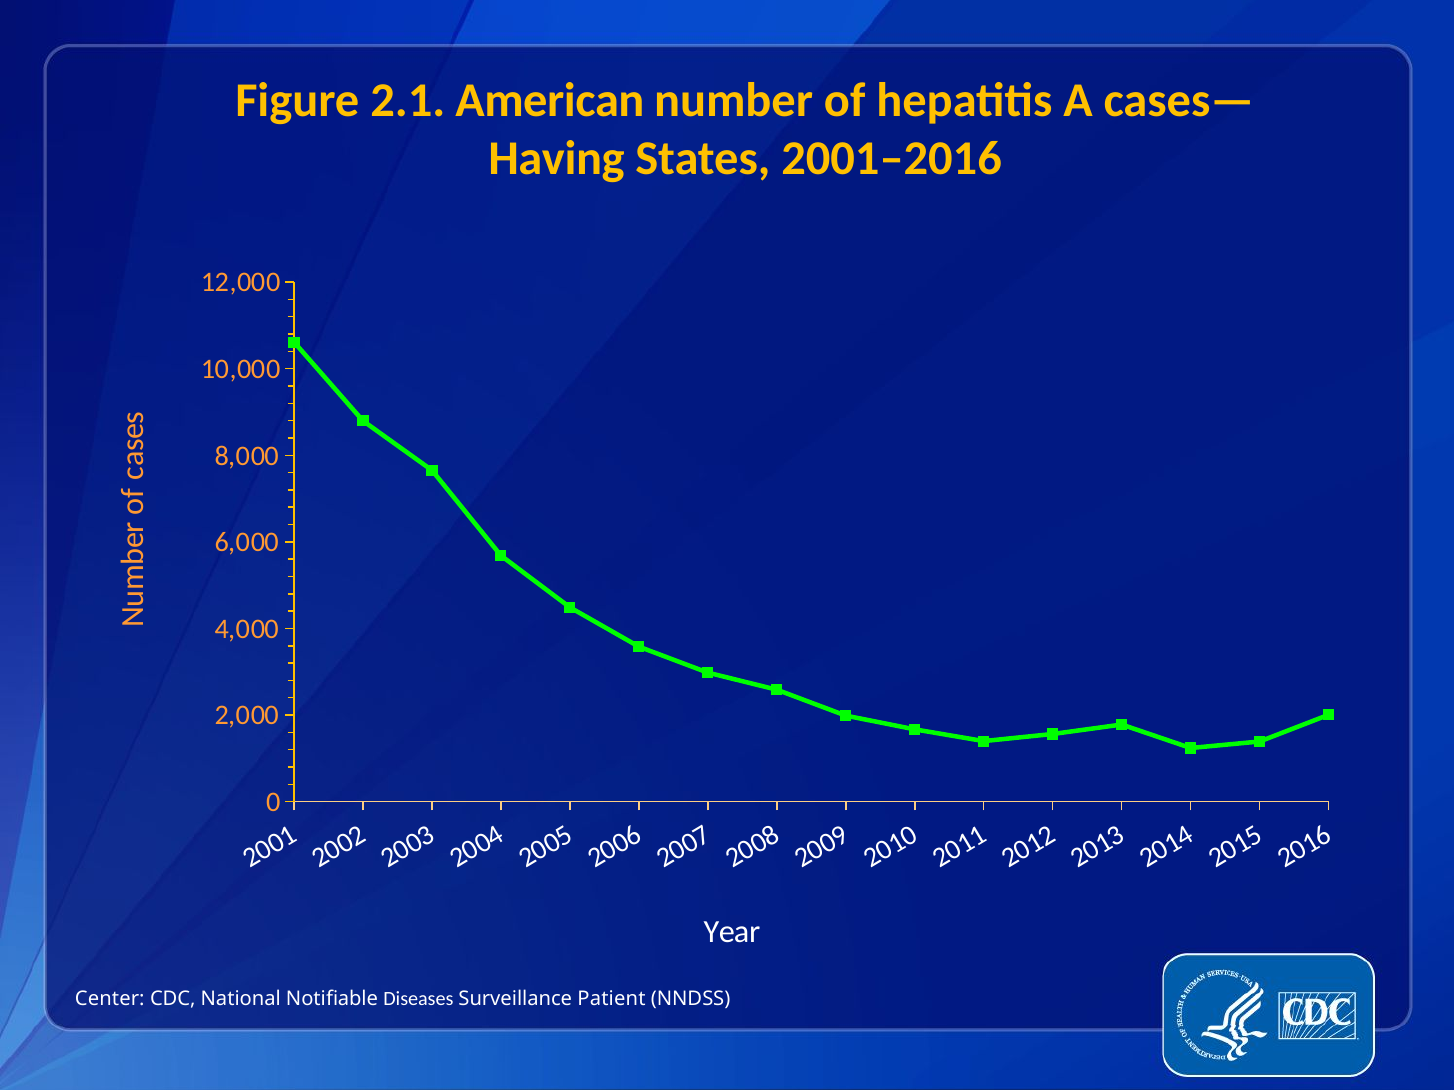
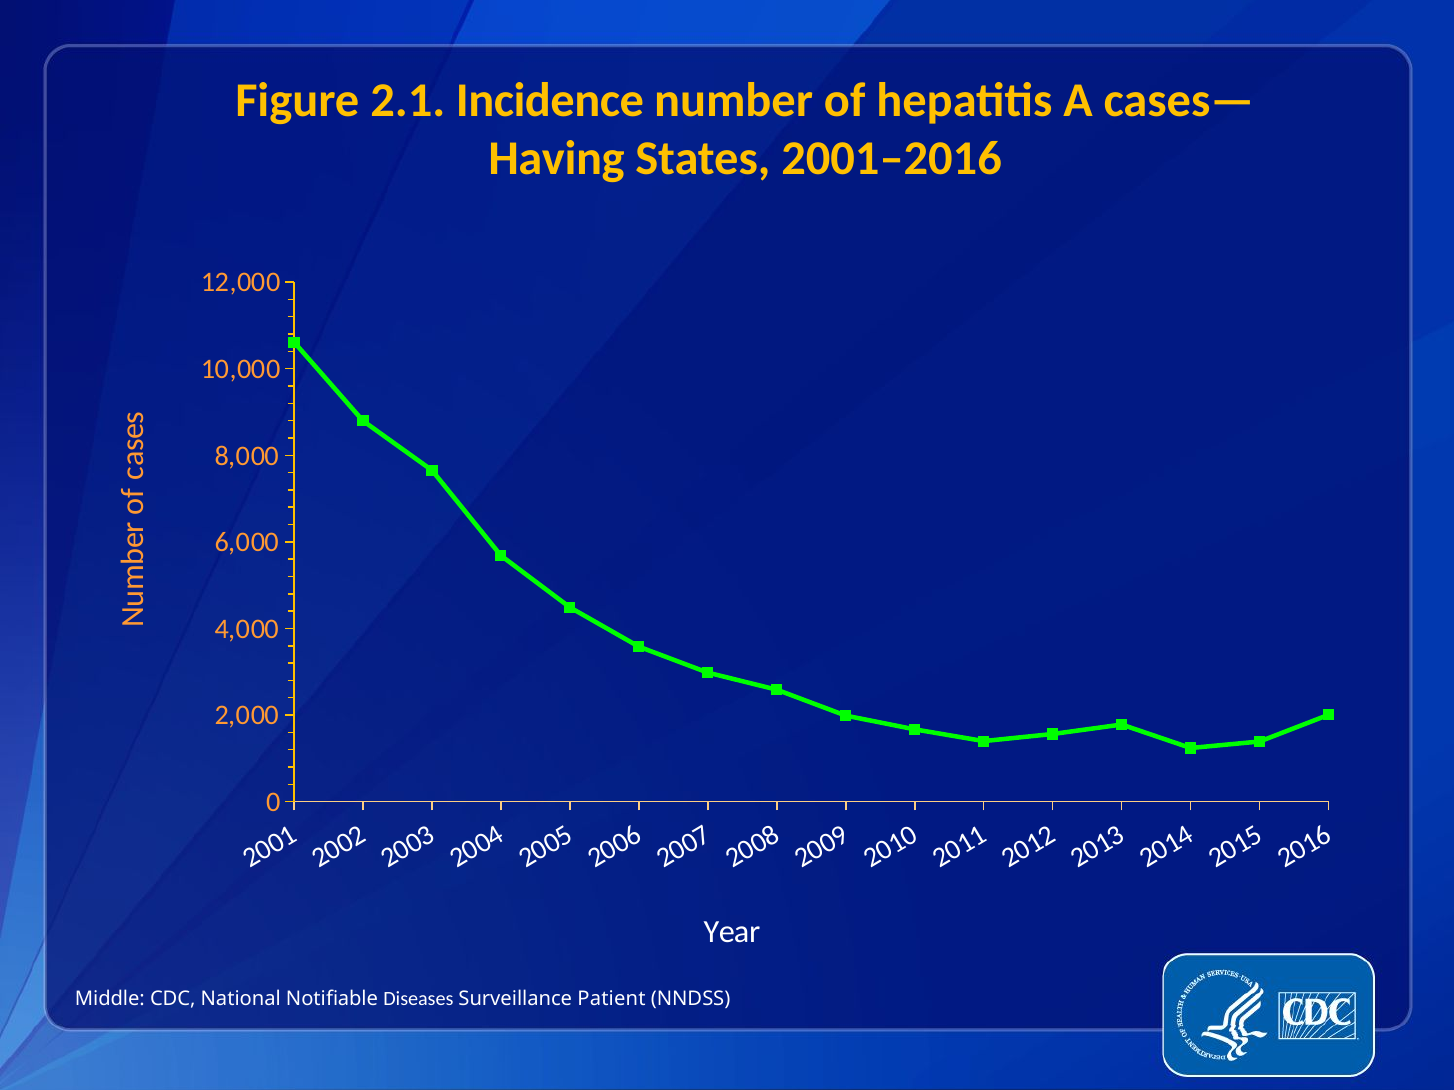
American: American -> Incidence
Center: Center -> Middle
